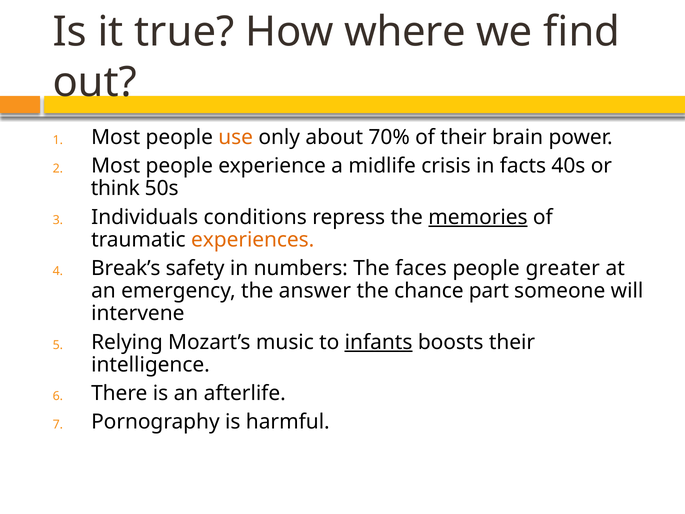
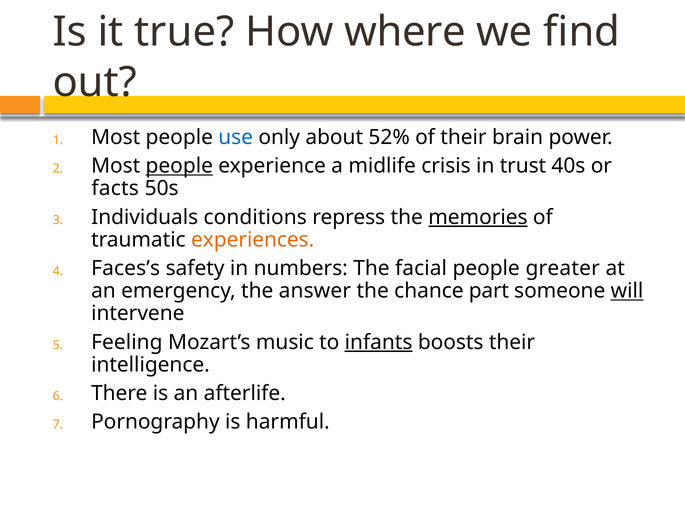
use colour: orange -> blue
70%: 70% -> 52%
people at (179, 166) underline: none -> present
facts: facts -> trust
think: think -> facts
Break’s: Break’s -> Faces’s
faces: faces -> facial
will underline: none -> present
Relying: Relying -> Feeling
